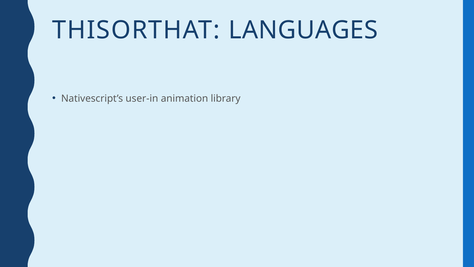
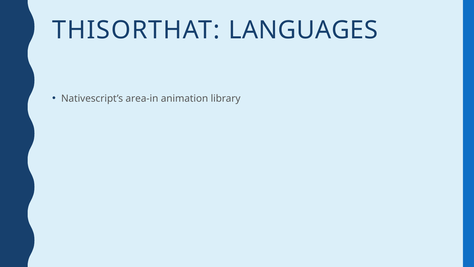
user-in: user-in -> area-in
